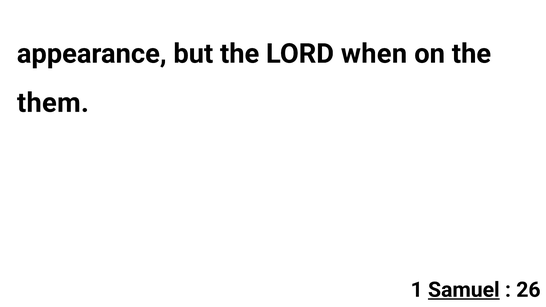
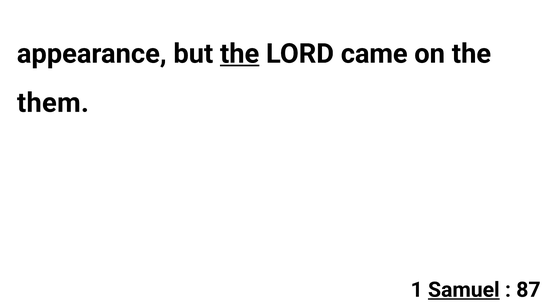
the at (240, 54) underline: none -> present
when: when -> came
26: 26 -> 87
